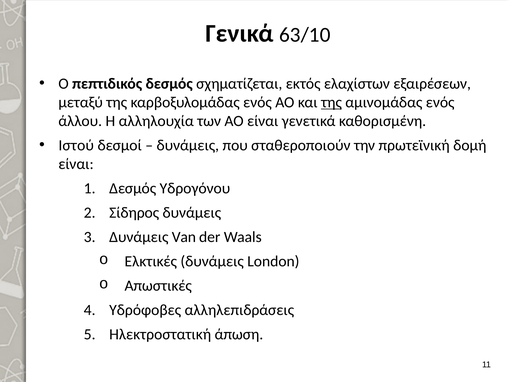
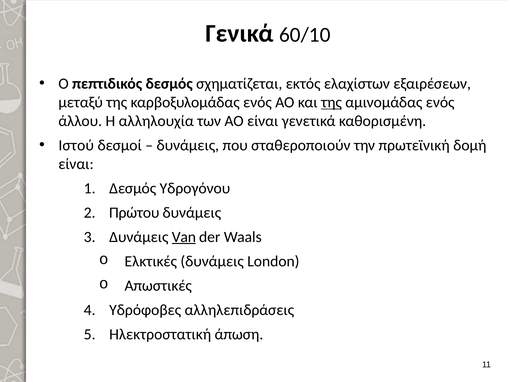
63/10: 63/10 -> 60/10
Σίδηρος: Σίδηρος -> Πρώτου
Van underline: none -> present
